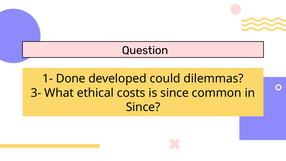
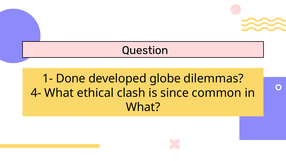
could: could -> globe
3-: 3- -> 4-
costs: costs -> clash
Since at (143, 107): Since -> What
